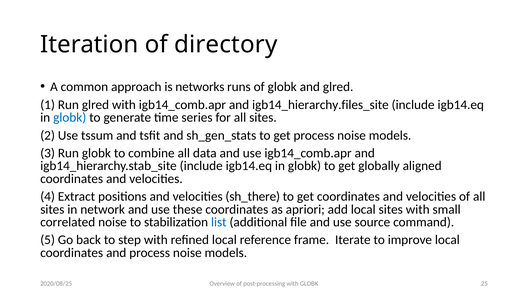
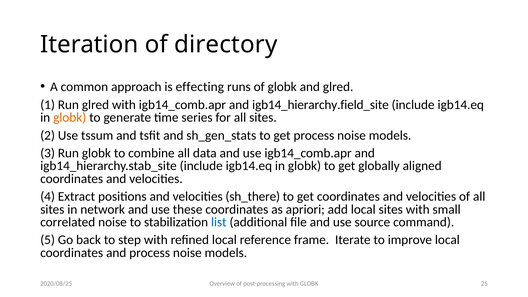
networks: networks -> effecting
igb14_hierarchy.files_site: igb14_hierarchy.files_site -> igb14_hierarchy.field_site
globk at (70, 118) colour: blue -> orange
